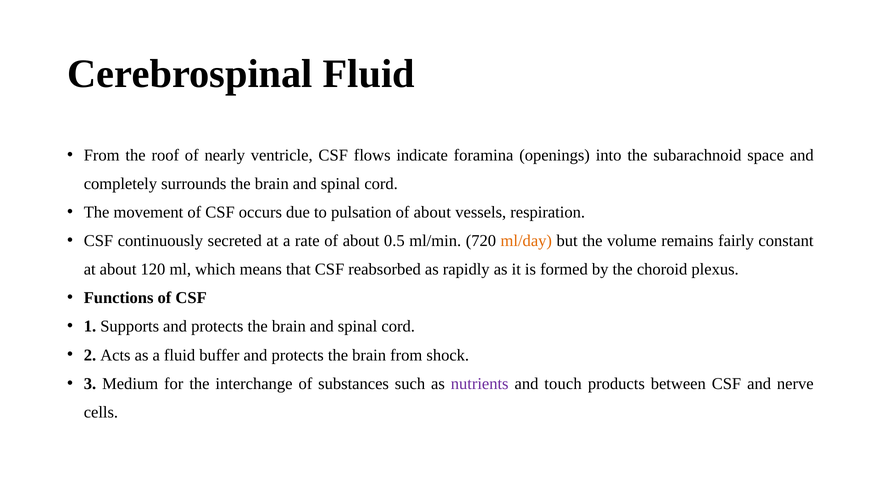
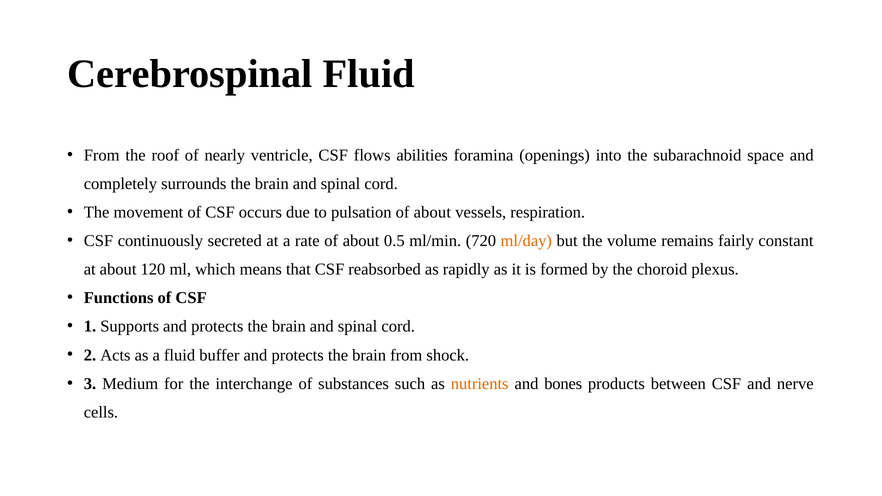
indicate: indicate -> abilities
nutrients colour: purple -> orange
touch: touch -> bones
